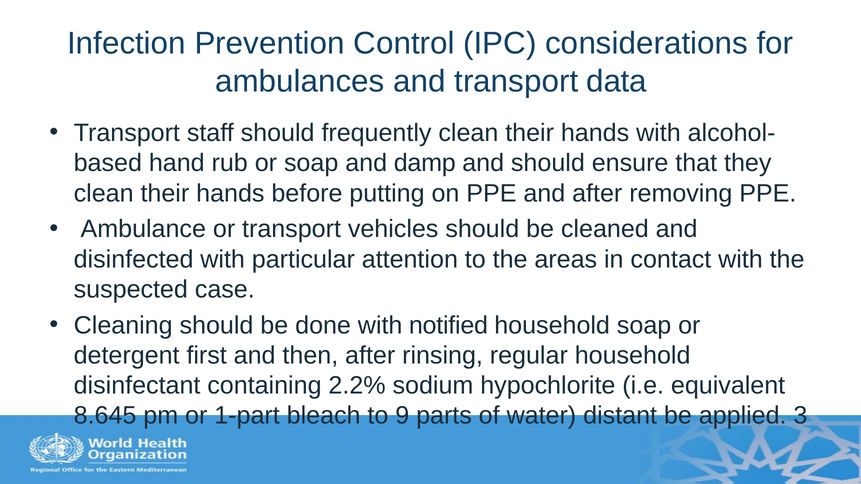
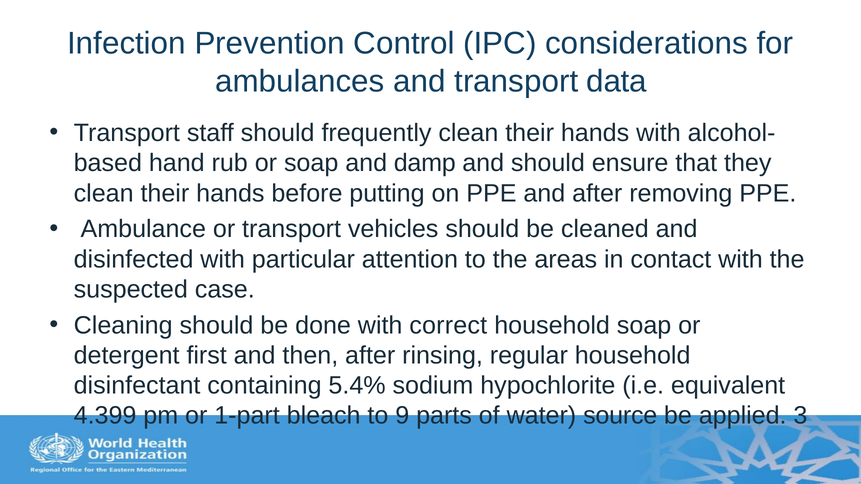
notified: notified -> correct
2.2%: 2.2% -> 5.4%
8.645: 8.645 -> 4.399
distant: distant -> source
